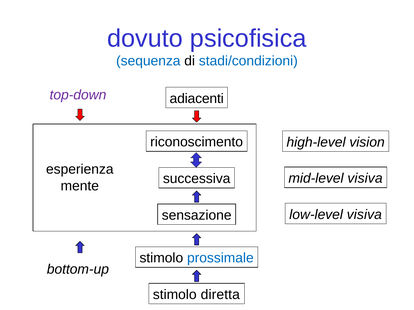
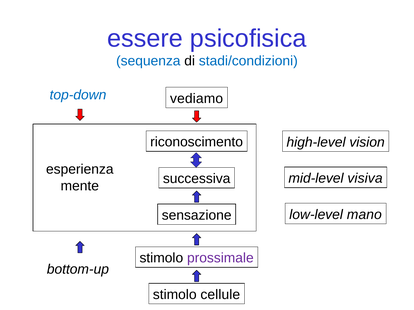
dovuto: dovuto -> essere
top-down colour: purple -> blue
adiacenti: adiacenti -> vediamo
low-level visiva: visiva -> mano
prossimale colour: blue -> purple
diretta: diretta -> cellule
